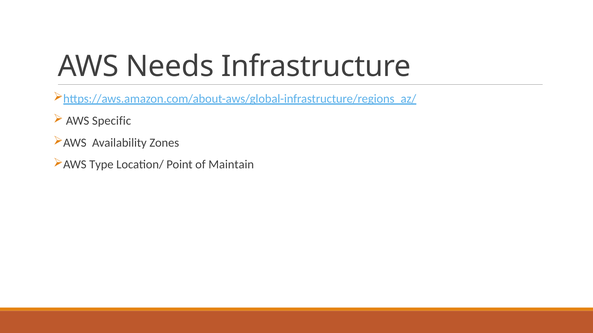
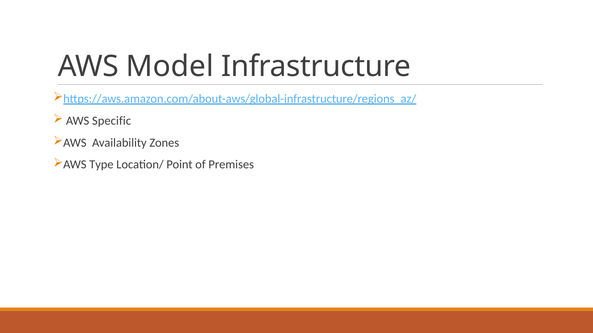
Needs: Needs -> Model
Maintain: Maintain -> Premises
